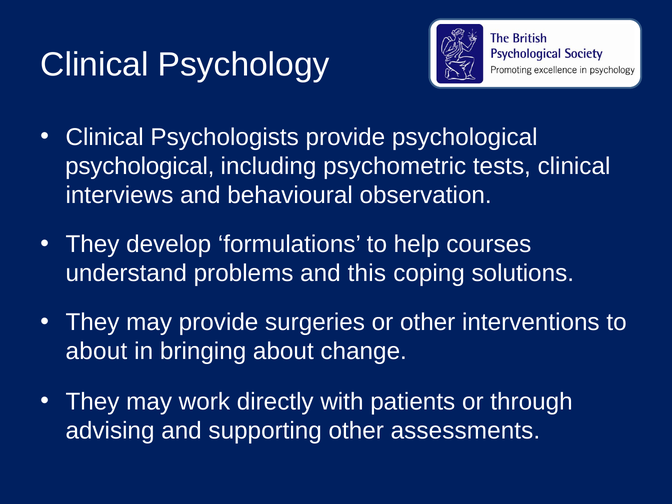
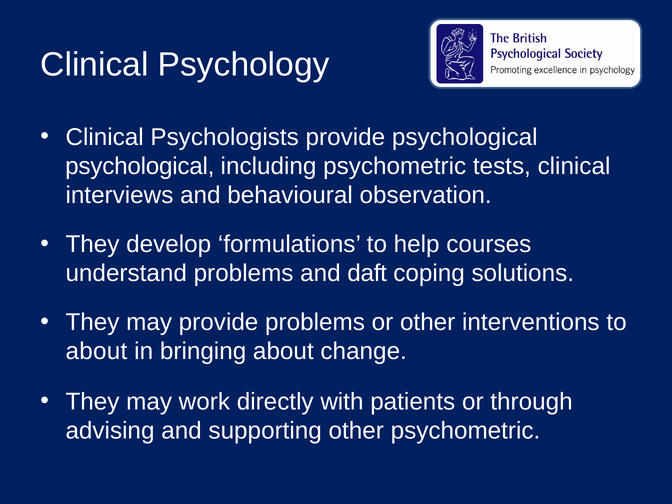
this: this -> daft
provide surgeries: surgeries -> problems
other assessments: assessments -> psychometric
